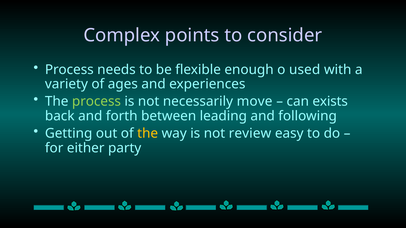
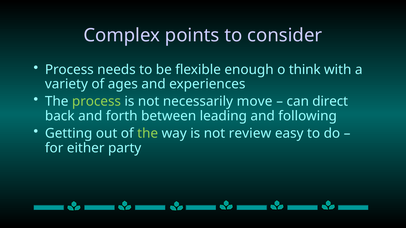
used: used -> think
exists: exists -> direct
the at (148, 134) colour: yellow -> light green
